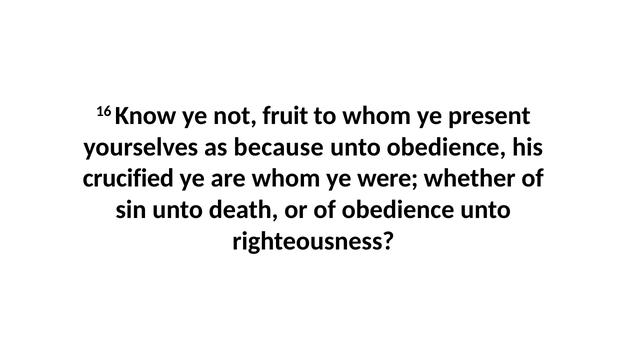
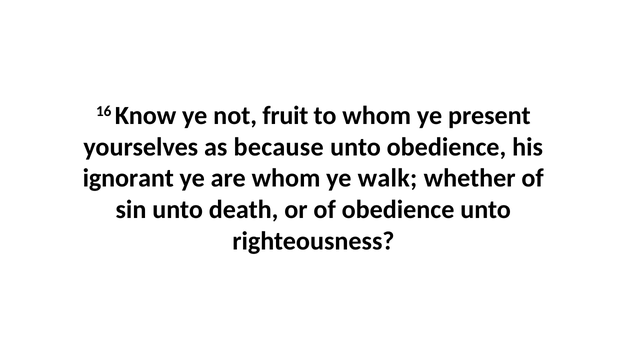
crucified: crucified -> ignorant
were: were -> walk
